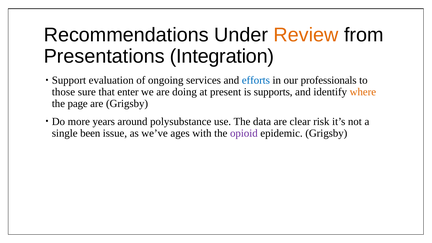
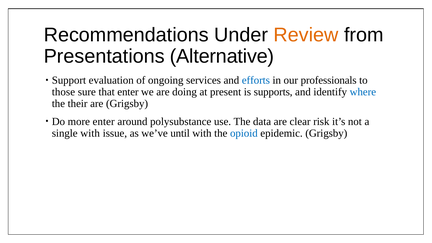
Integration: Integration -> Alternative
where colour: orange -> blue
page: page -> their
more years: years -> enter
single been: been -> with
ages: ages -> until
opioid colour: purple -> blue
